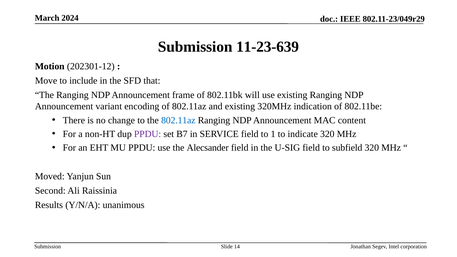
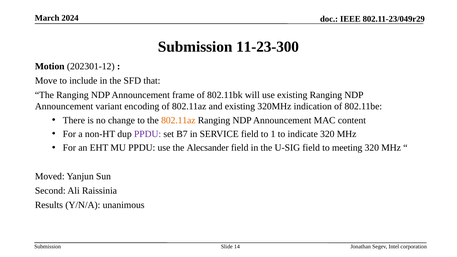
11-23-639: 11-23-639 -> 11-23-300
802.11az at (178, 120) colour: blue -> orange
subfield: subfield -> meeting
